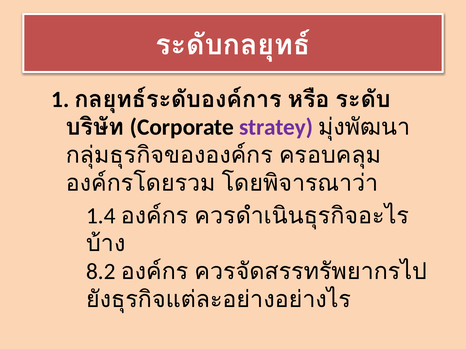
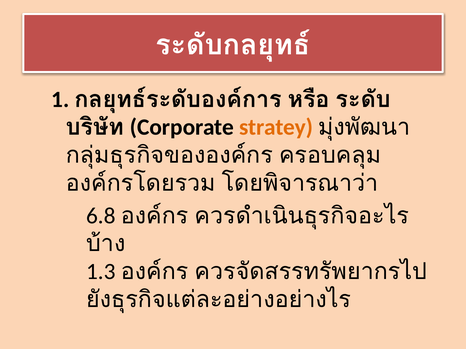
stratey colour: purple -> orange
1.4: 1.4 -> 6.8
8.2: 8.2 -> 1.3
